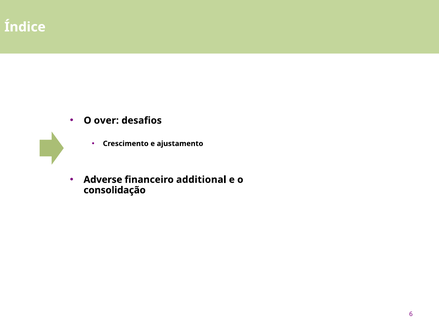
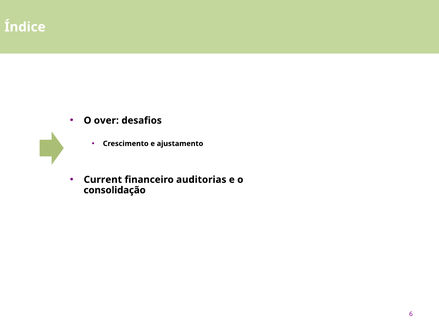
Adverse: Adverse -> Current
additional: additional -> auditorias
